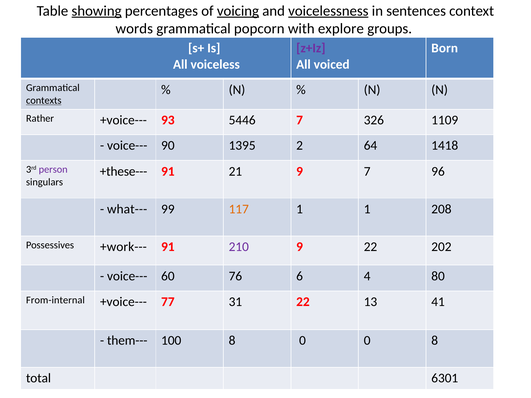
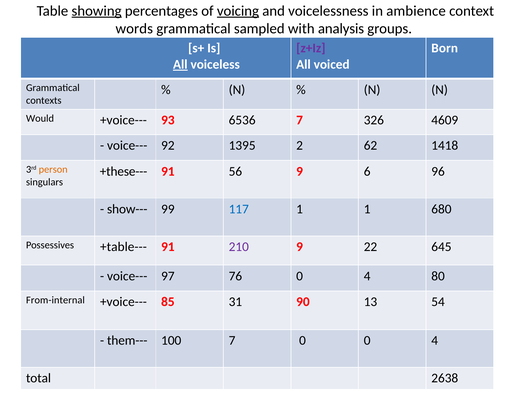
voicelessness underline: present -> none
sentences: sentences -> ambience
popcorn: popcorn -> sampled
explore: explore -> analysis
All at (180, 64) underline: none -> present
contexts underline: present -> none
Rather: Rather -> Would
5446: 5446 -> 6536
1109: 1109 -> 4609
90: 90 -> 92
64: 64 -> 62
person colour: purple -> orange
21: 21 -> 56
9 7: 7 -> 6
what---: what--- -> show---
117 colour: orange -> blue
208: 208 -> 680
+work---: +work--- -> +table---
202: 202 -> 645
60: 60 -> 97
76 6: 6 -> 0
77: 77 -> 85
31 22: 22 -> 90
41: 41 -> 54
100 8: 8 -> 7
0 0 8: 8 -> 4
6301: 6301 -> 2638
